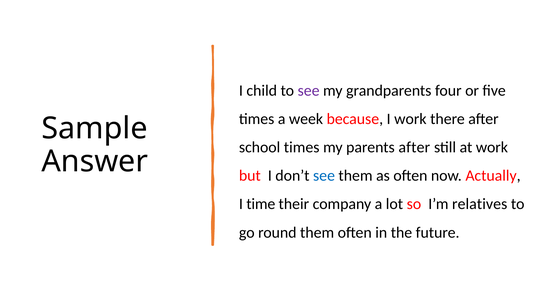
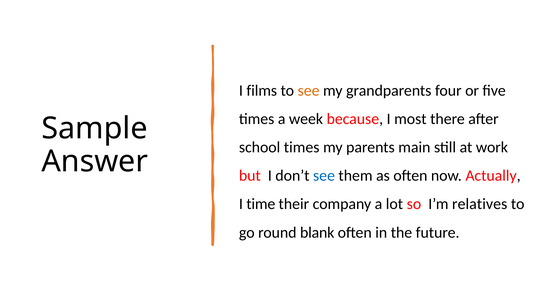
child: child -> films
see at (309, 90) colour: purple -> orange
I work: work -> most
parents after: after -> main
round them: them -> blank
